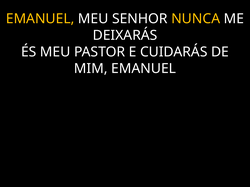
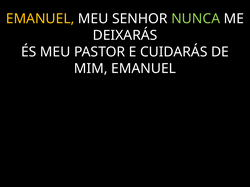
NUNCA colour: yellow -> light green
